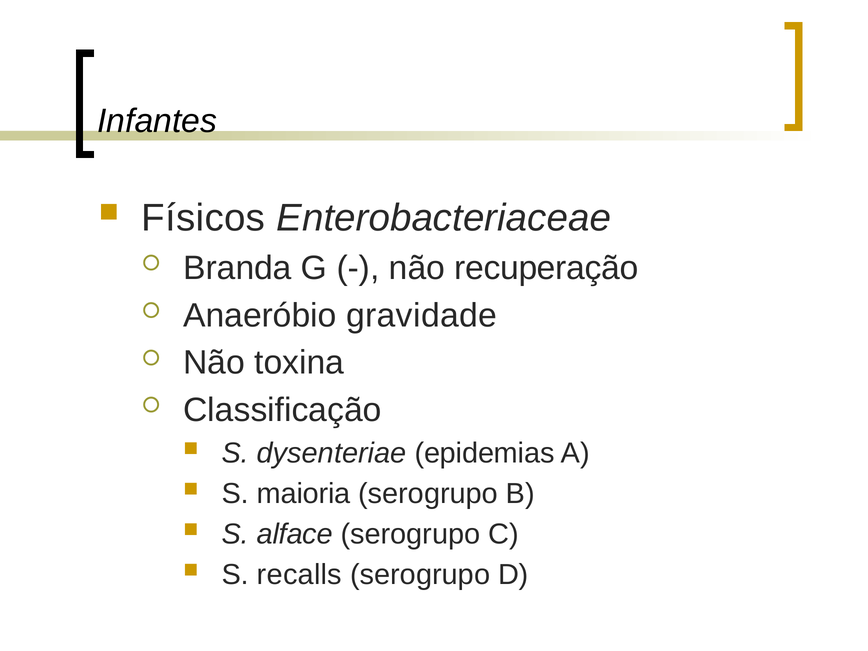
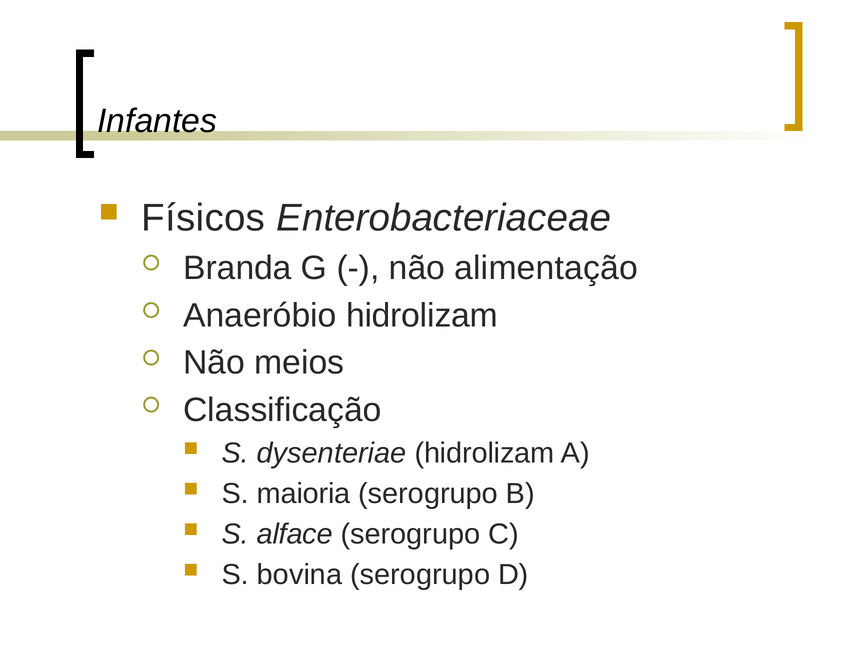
recuperação: recuperação -> alimentação
Anaeróbio gravidade: gravidade -> hidrolizam
toxina: toxina -> meios
dysenteriae epidemias: epidemias -> hidrolizam
recalls: recalls -> bovina
